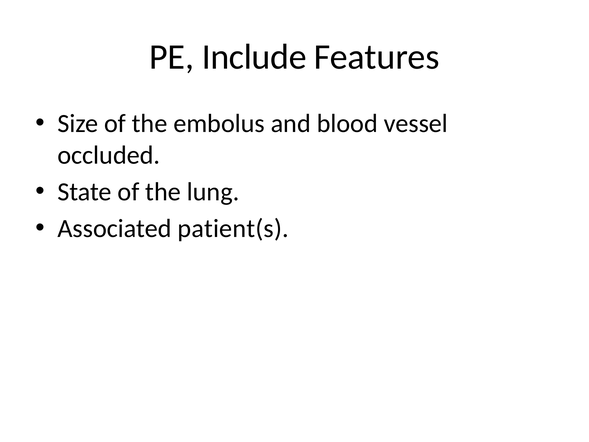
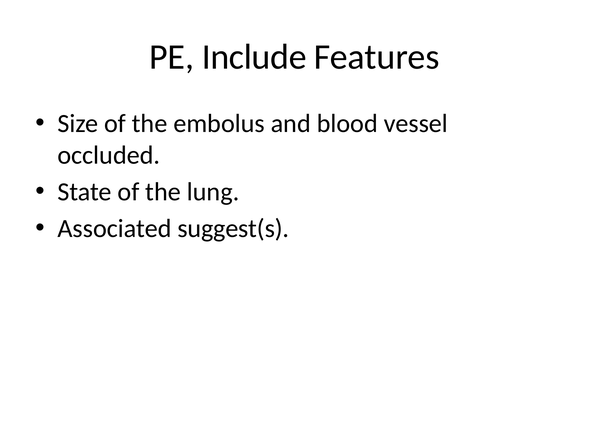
patient(s: patient(s -> suggest(s
